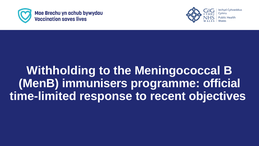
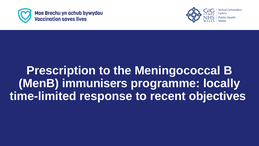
Withholding: Withholding -> Prescription
official: official -> locally
